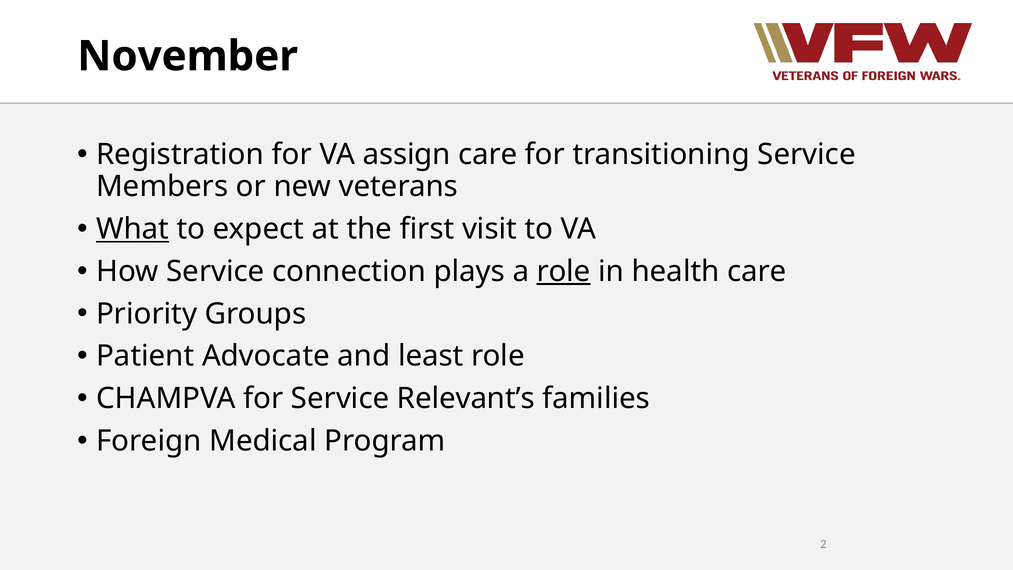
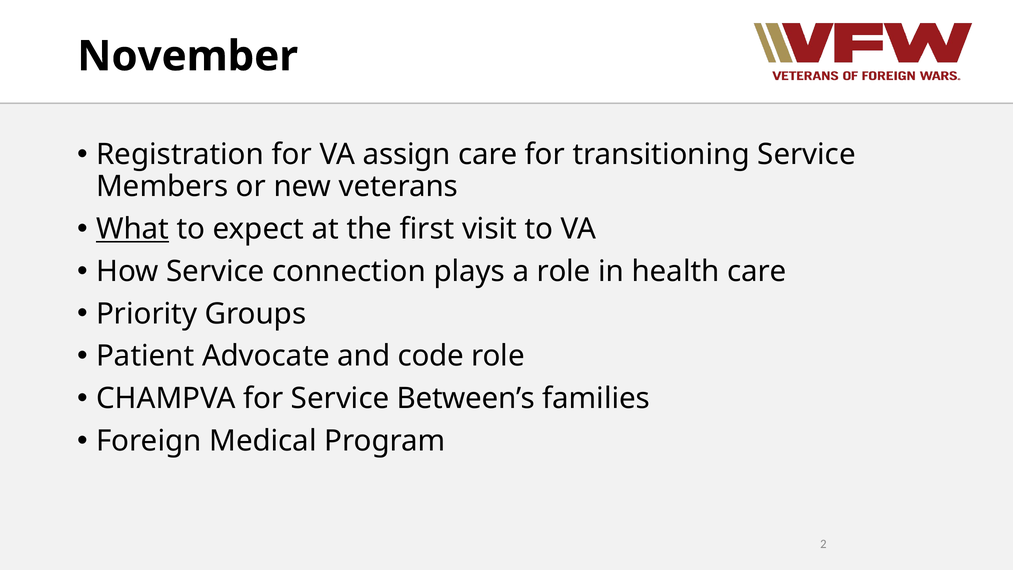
role at (564, 271) underline: present -> none
least: least -> code
Relevant’s: Relevant’s -> Between’s
